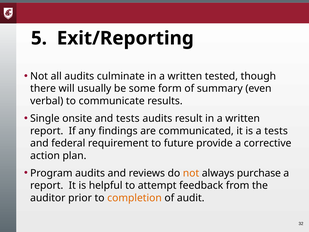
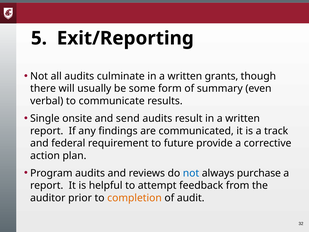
tested: tested -> grants
and tests: tests -> send
a tests: tests -> track
not at (191, 173) colour: orange -> blue
